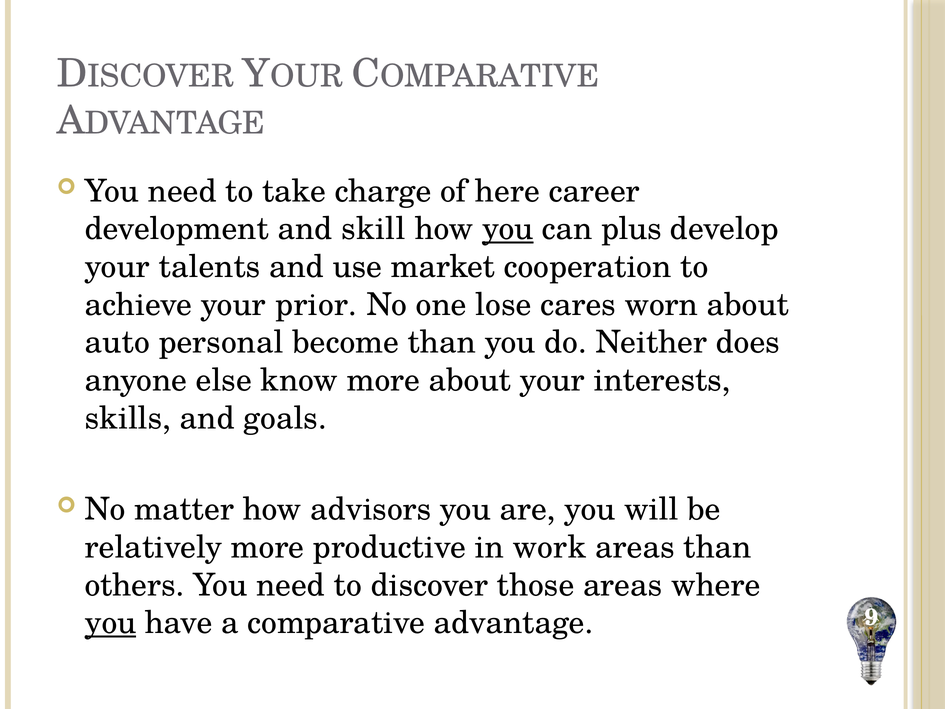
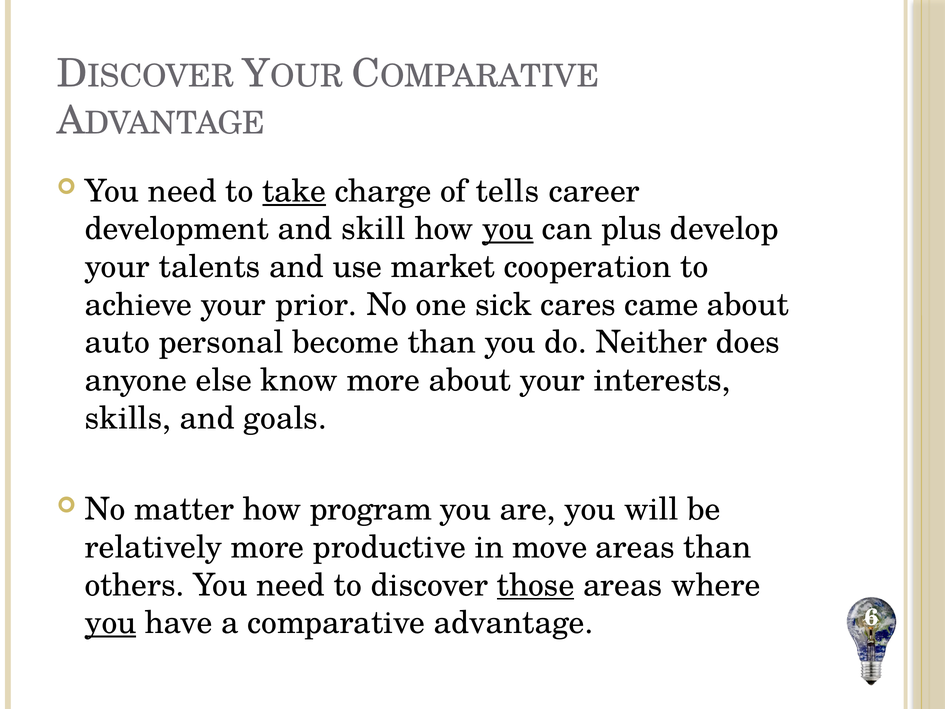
take underline: none -> present
here: here -> tells
lose: lose -> sick
worn: worn -> came
advisors: advisors -> program
work: work -> move
those underline: none -> present
9: 9 -> 6
